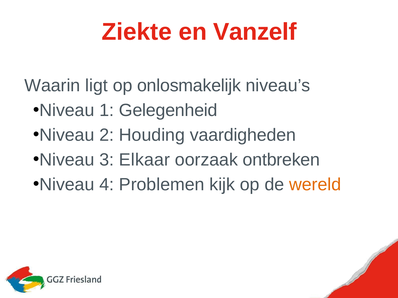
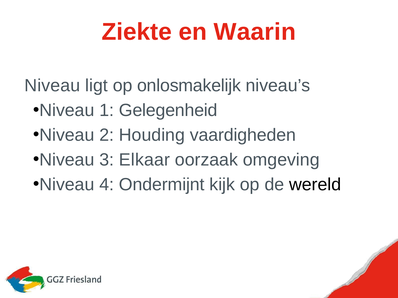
Vanzelf: Vanzelf -> Waarin
Waarin at (52, 86): Waarin -> Niveau
ontbreken: ontbreken -> omgeving
Problemen: Problemen -> Ondermijnt
wereld colour: orange -> black
